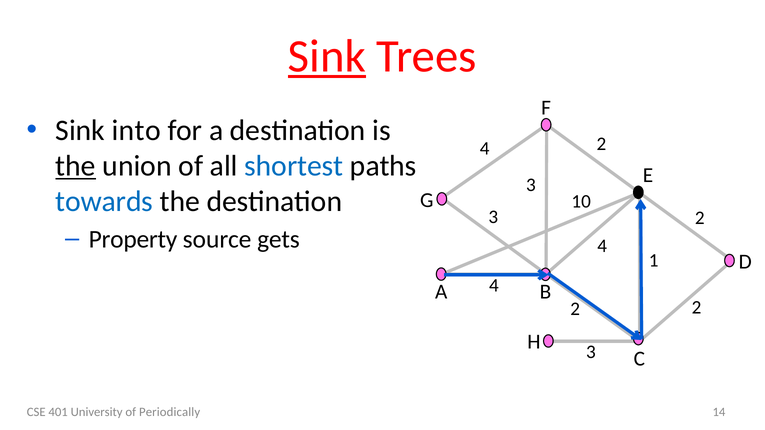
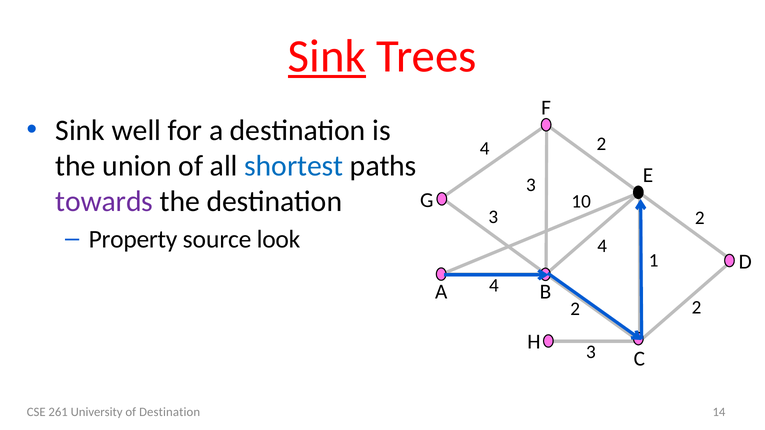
into: into -> well
the at (76, 166) underline: present -> none
towards colour: blue -> purple
gets: gets -> look
401: 401 -> 261
of Periodically: Periodically -> Destination
